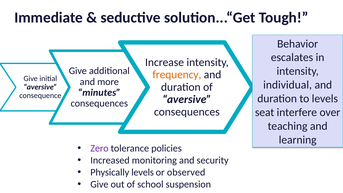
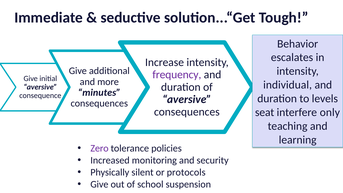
frequency colour: orange -> purple
over: over -> only
Physically levels: levels -> silent
observed: observed -> protocols
